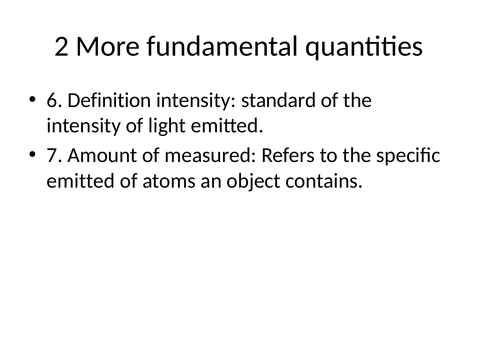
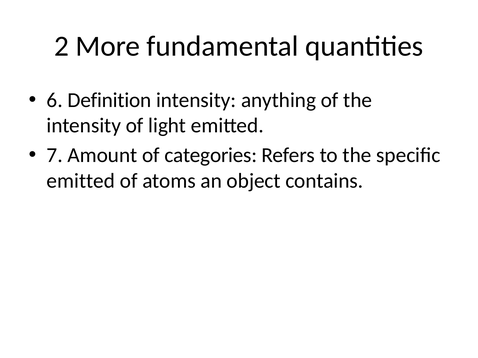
standard: standard -> anything
measured: measured -> categories
